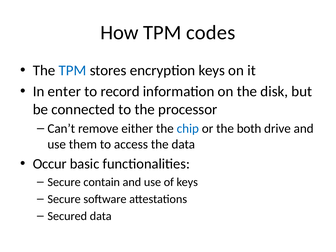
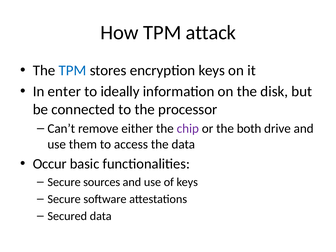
codes: codes -> attack
record: record -> ideally
chip colour: blue -> purple
contain: contain -> sources
